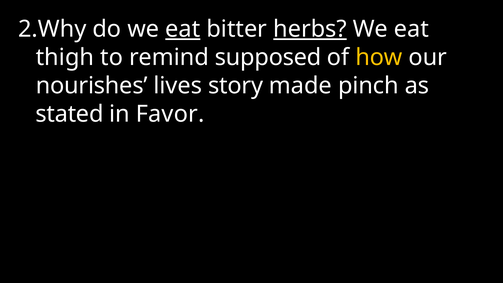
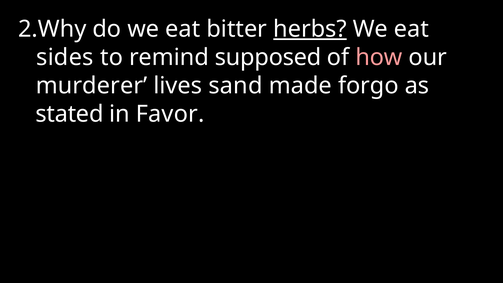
eat at (183, 29) underline: present -> none
thigh: thigh -> sides
how colour: yellow -> pink
nourishes: nourishes -> murderer
story: story -> sand
pinch: pinch -> forgo
